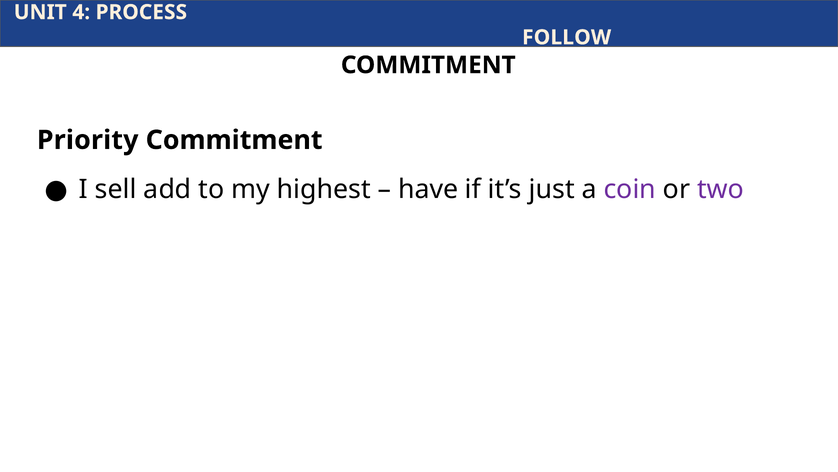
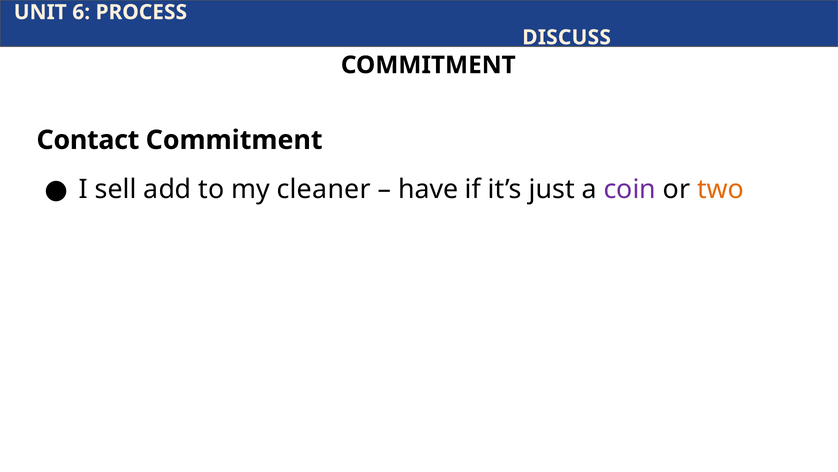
4: 4 -> 6
FOLLOW: FOLLOW -> DISCUSS
Priority: Priority -> Contact
highest: highest -> cleaner
two colour: purple -> orange
